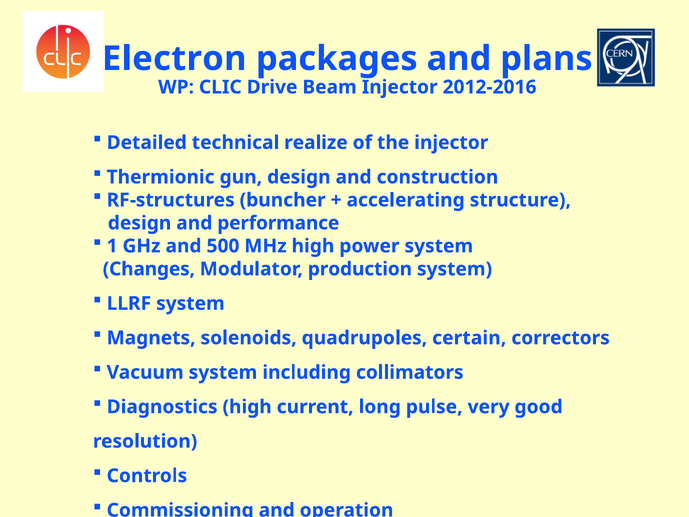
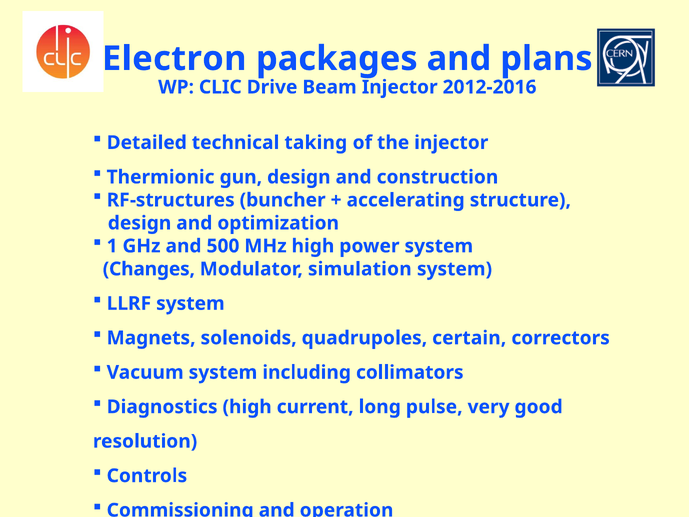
realize: realize -> taking
performance: performance -> optimization
production: production -> simulation
